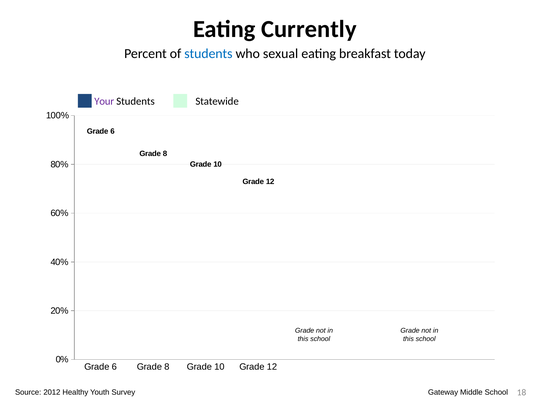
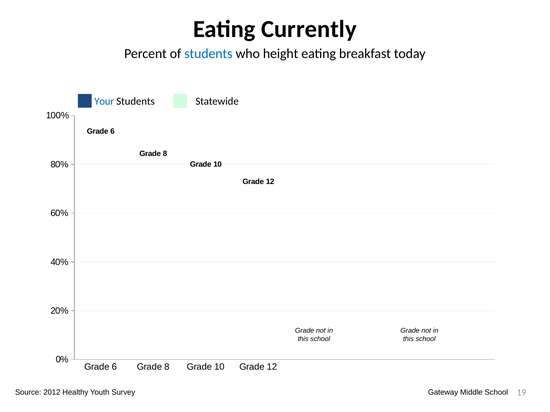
sexual: sexual -> height
Your colour: purple -> blue
18: 18 -> 19
